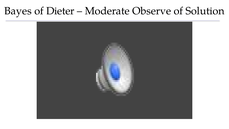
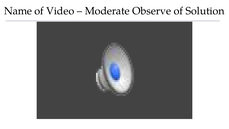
Bayes: Bayes -> Name
Dieter: Dieter -> Video
